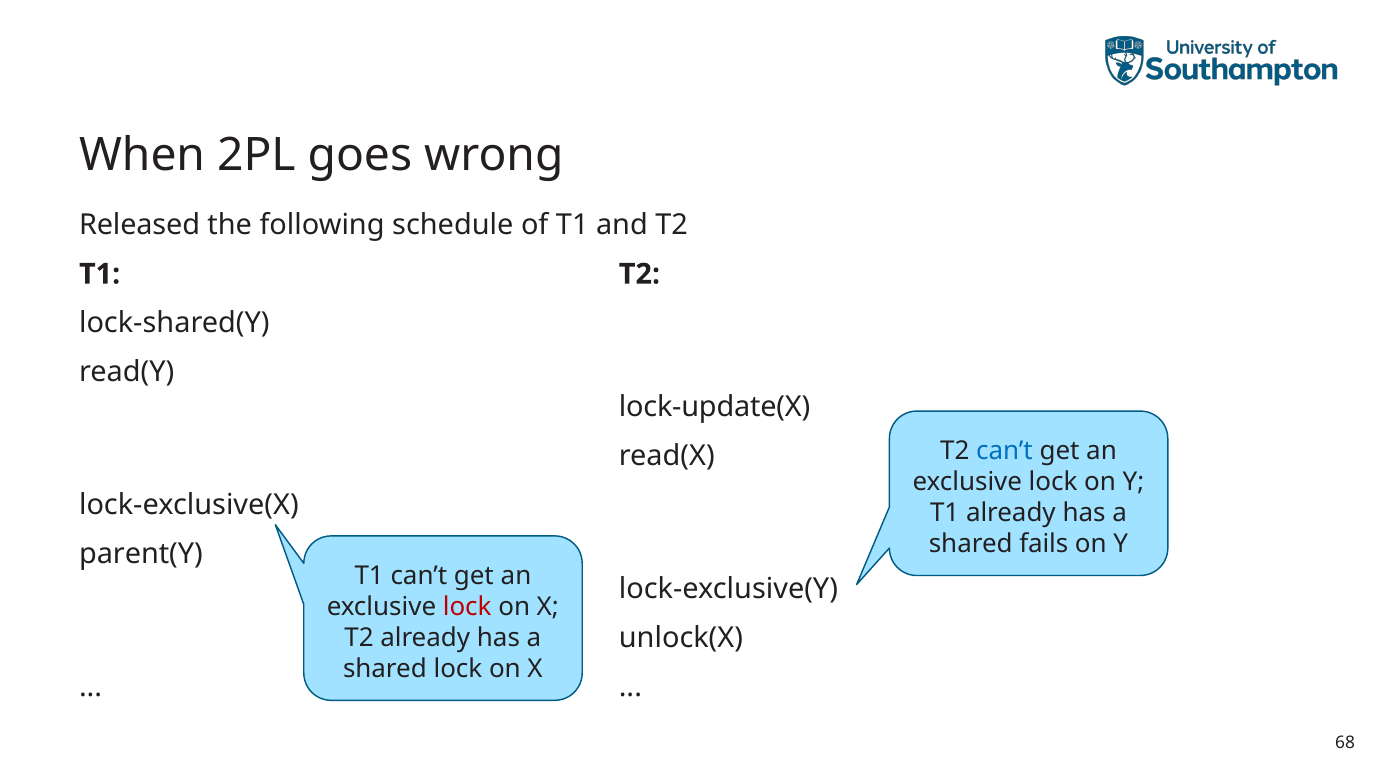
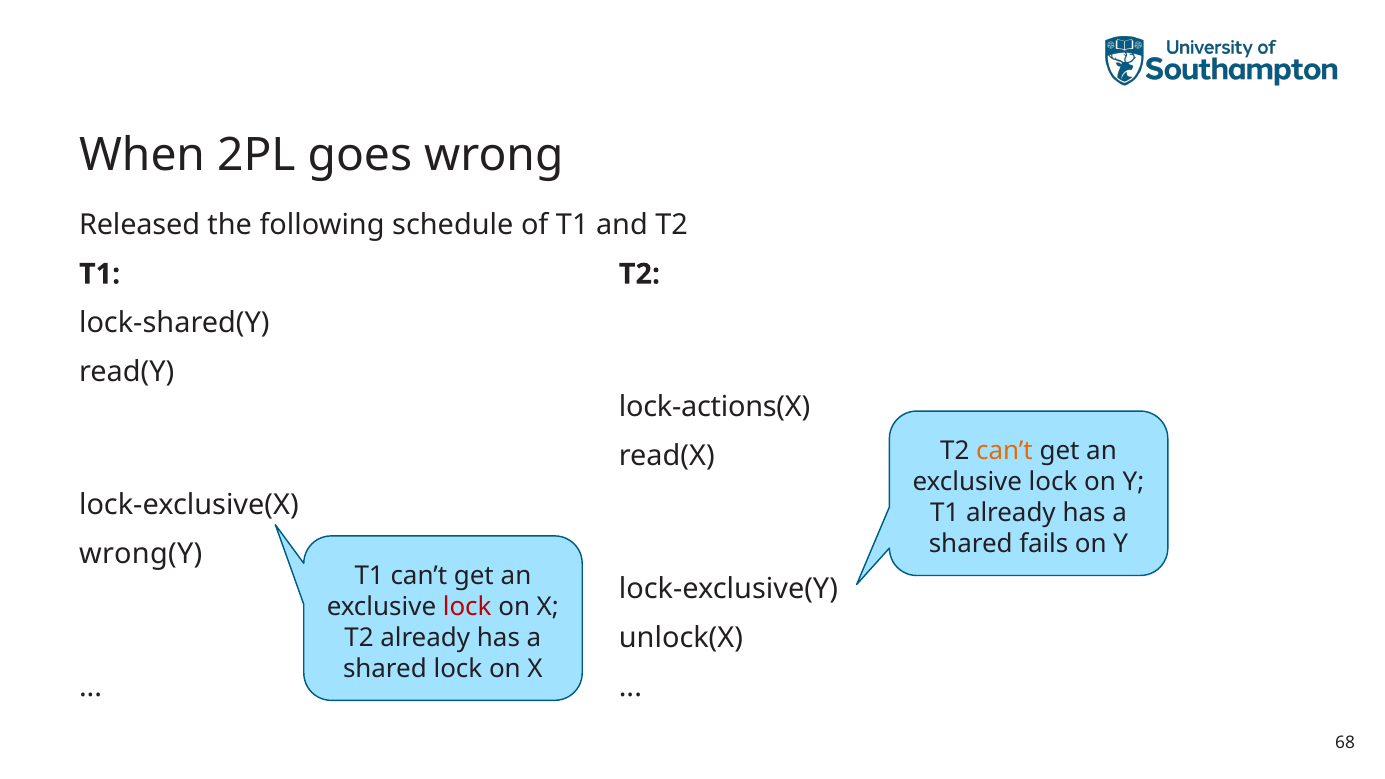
lock-update(X: lock-update(X -> lock-actions(X
can’t at (1004, 451) colour: blue -> orange
parent(Y: parent(Y -> wrong(Y
